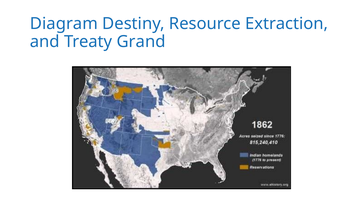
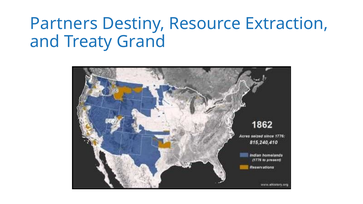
Diagram: Diagram -> Partners
